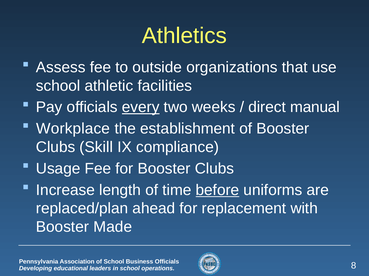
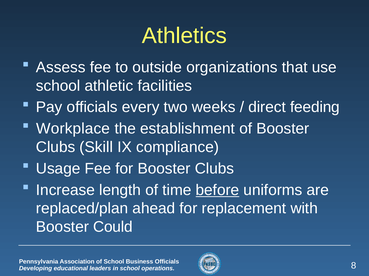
every underline: present -> none
manual: manual -> feeding
Made: Made -> Could
